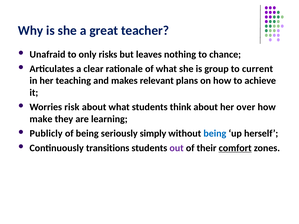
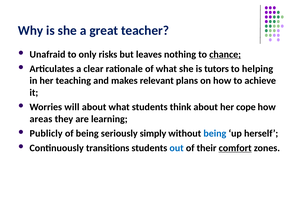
chance underline: none -> present
group: group -> tutors
current: current -> helping
risk: risk -> will
over: over -> cope
make: make -> areas
out colour: purple -> blue
